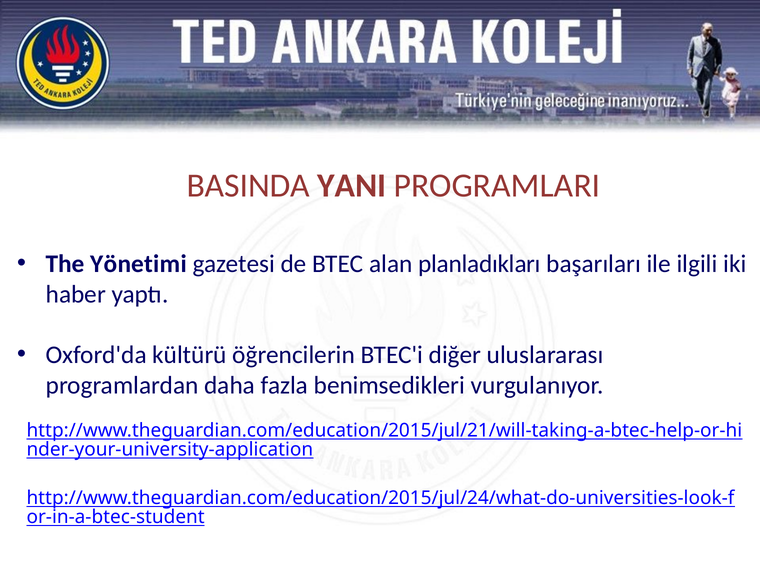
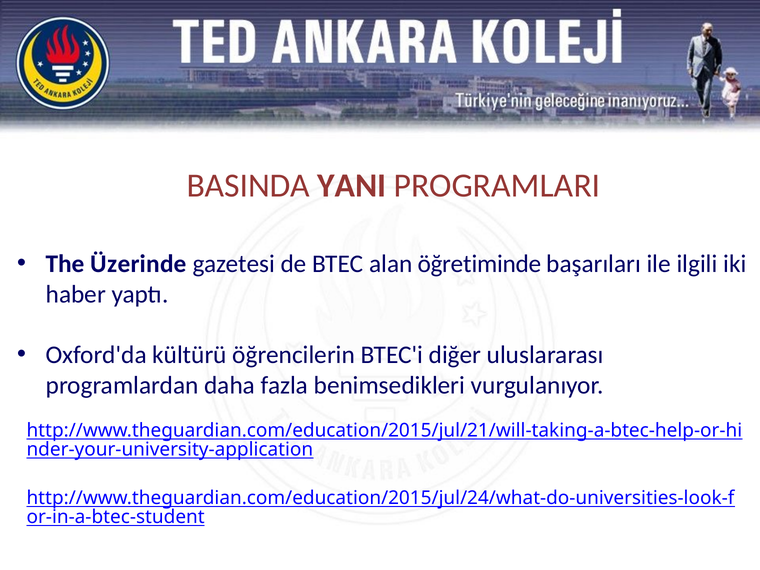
Yönetimi: Yönetimi -> Üzerinde
planladıkları: planladıkları -> öğretiminde
